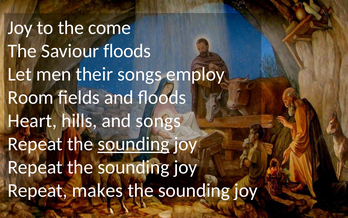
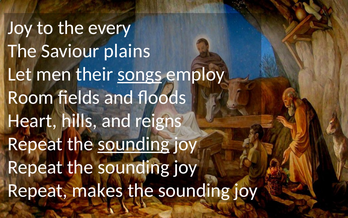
come: come -> every
Saviour floods: floods -> plains
songs at (140, 74) underline: none -> present
and songs: songs -> reigns
